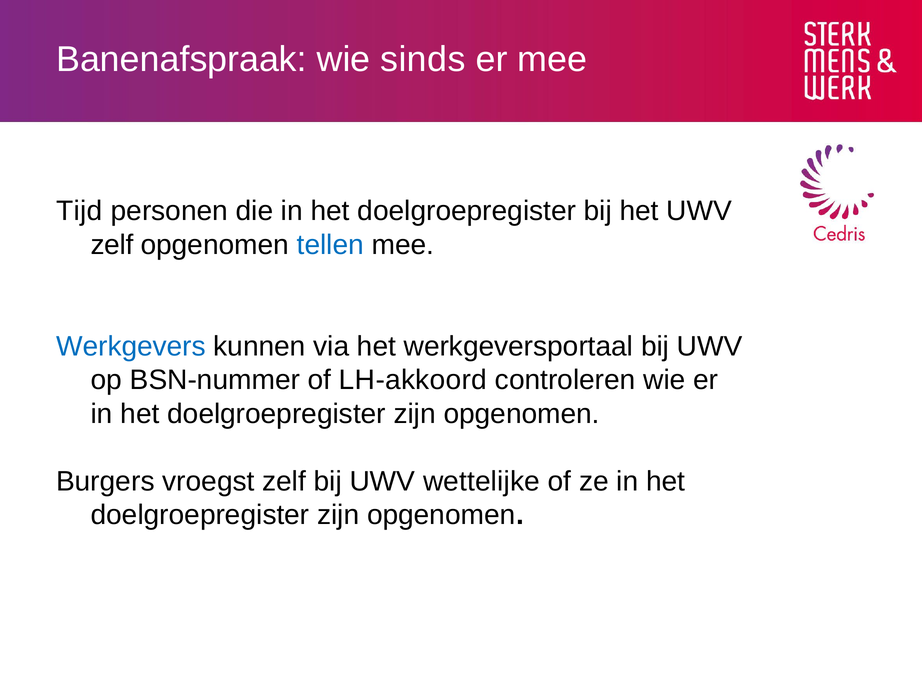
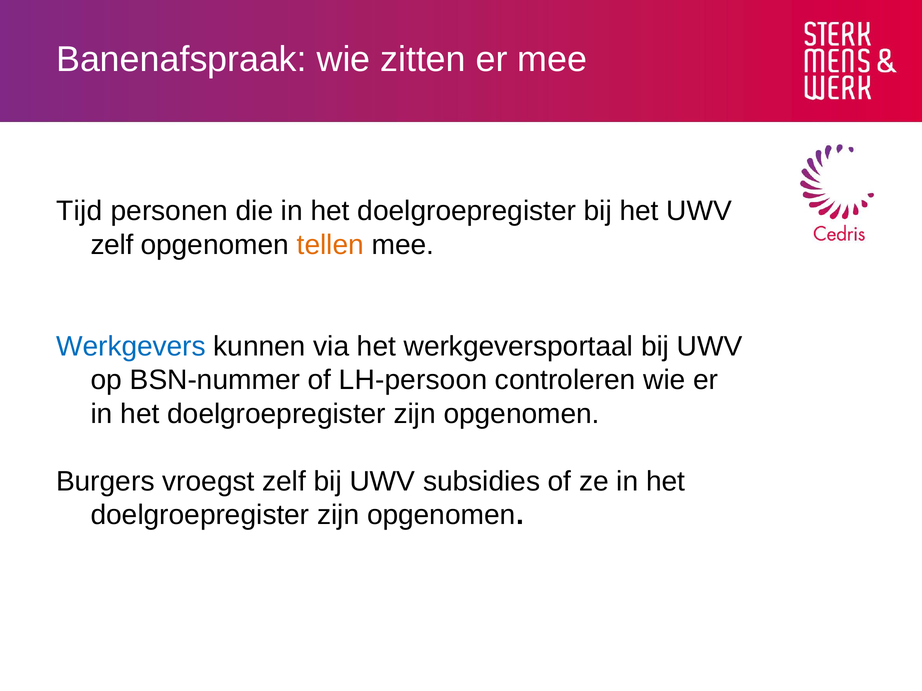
sinds: sinds -> zitten
tellen colour: blue -> orange
LH-akkoord: LH-akkoord -> LH-persoon
wettelijke: wettelijke -> subsidies
